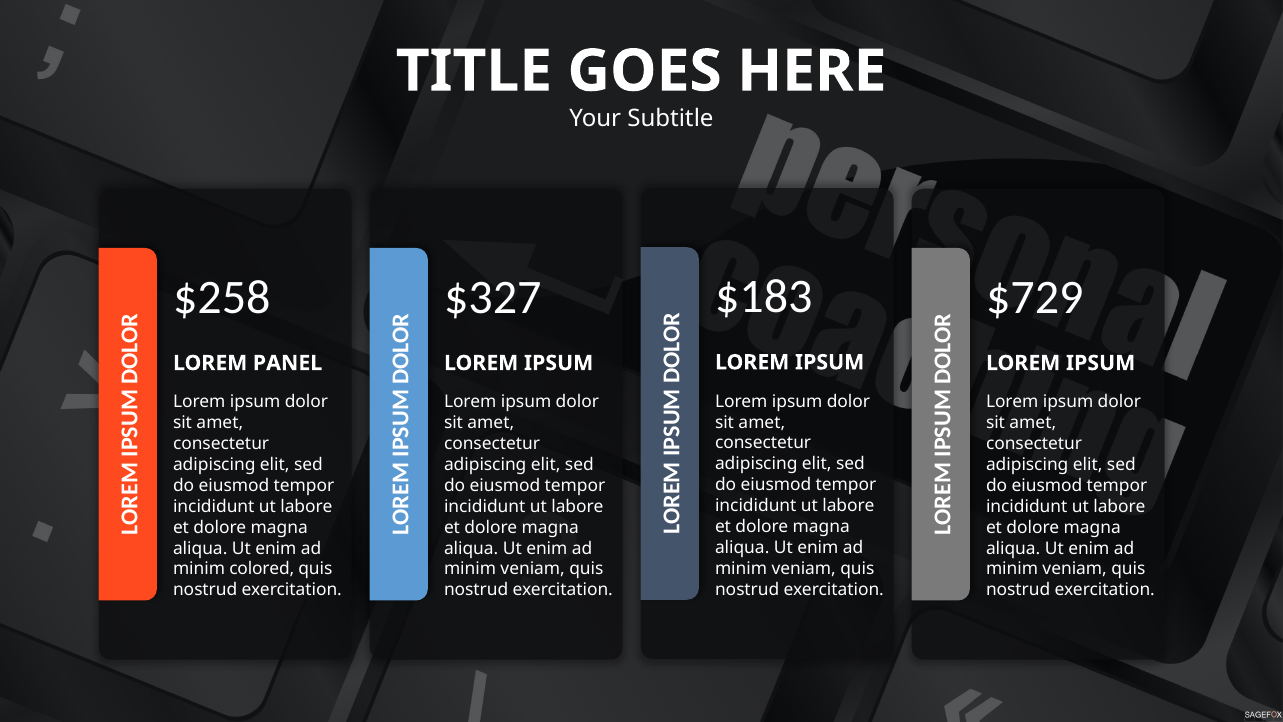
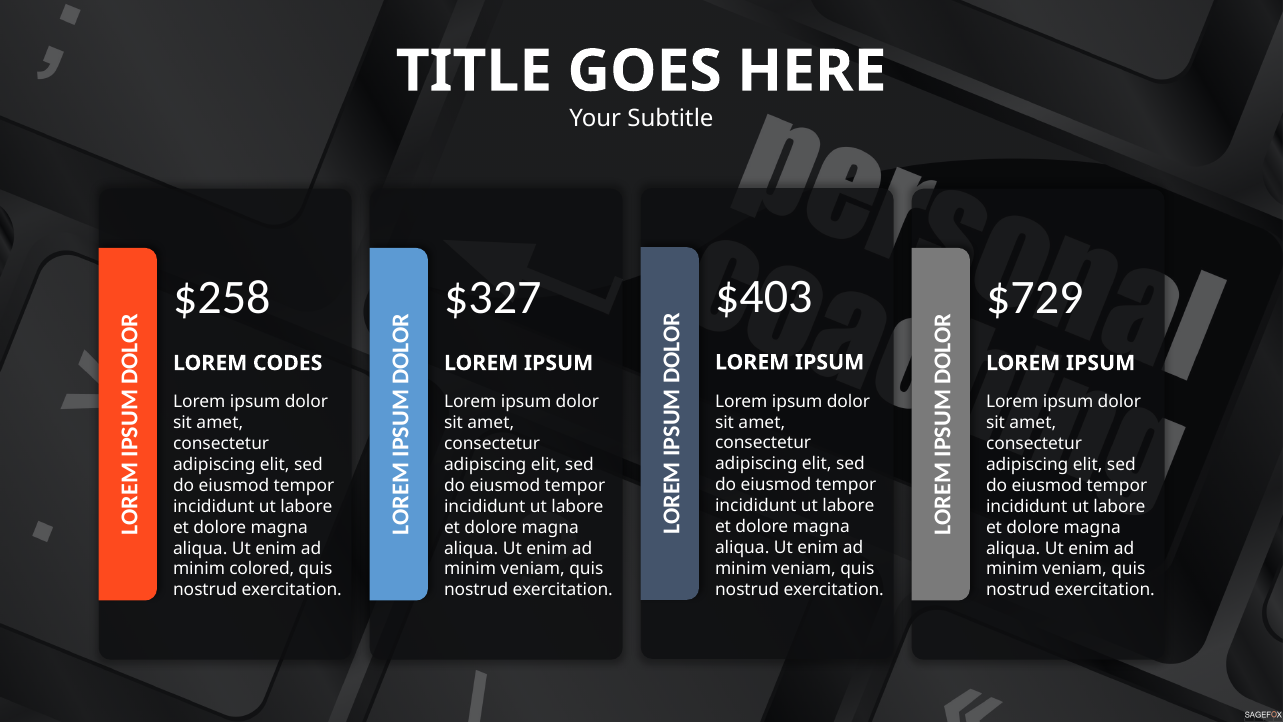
$183: $183 -> $403
PANEL: PANEL -> CODES
